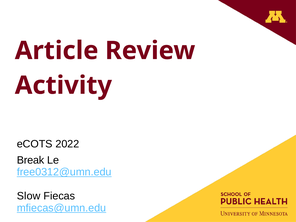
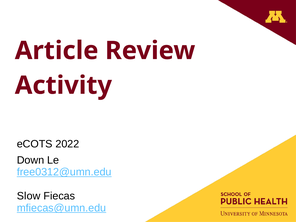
Break: Break -> Down
